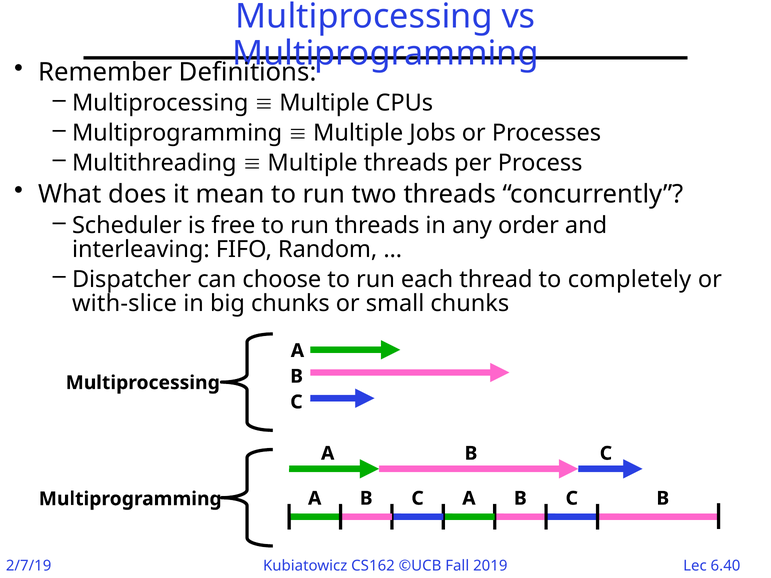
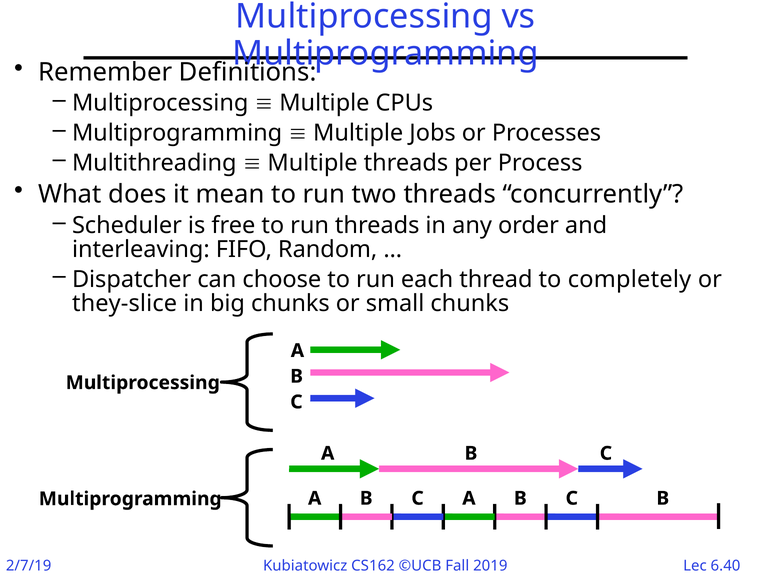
with-slice: with-slice -> they-slice
